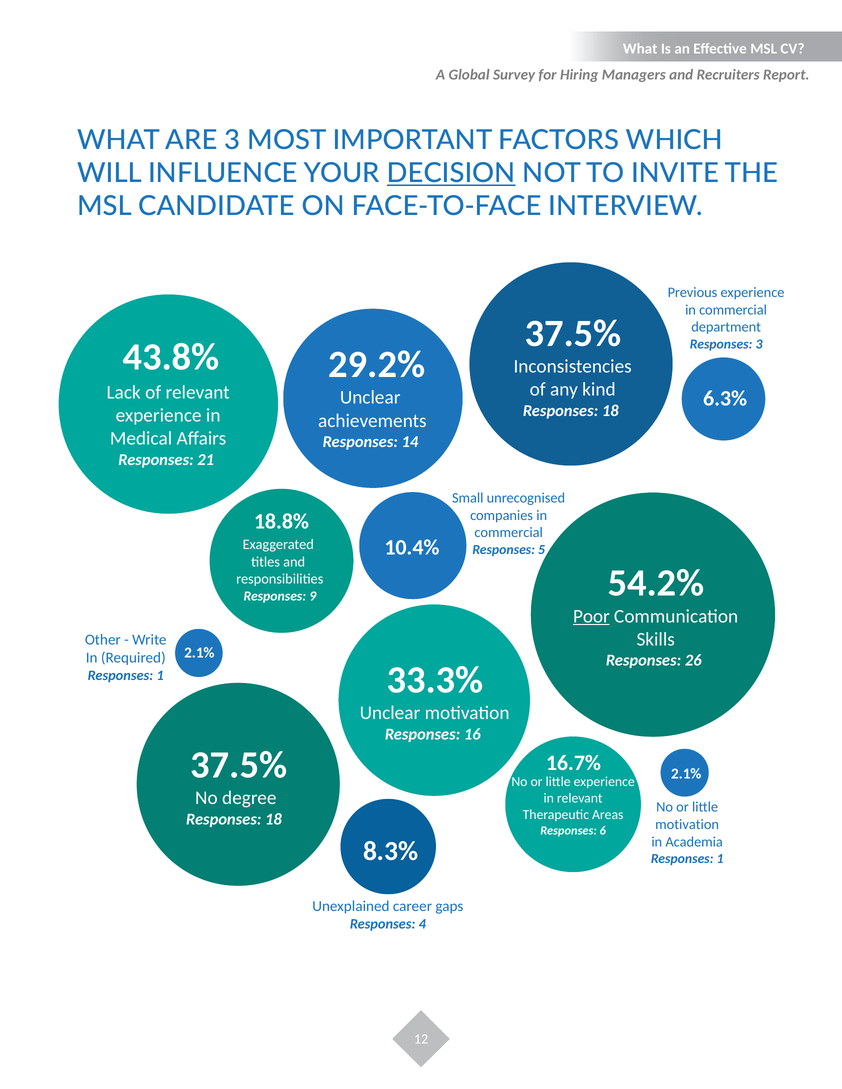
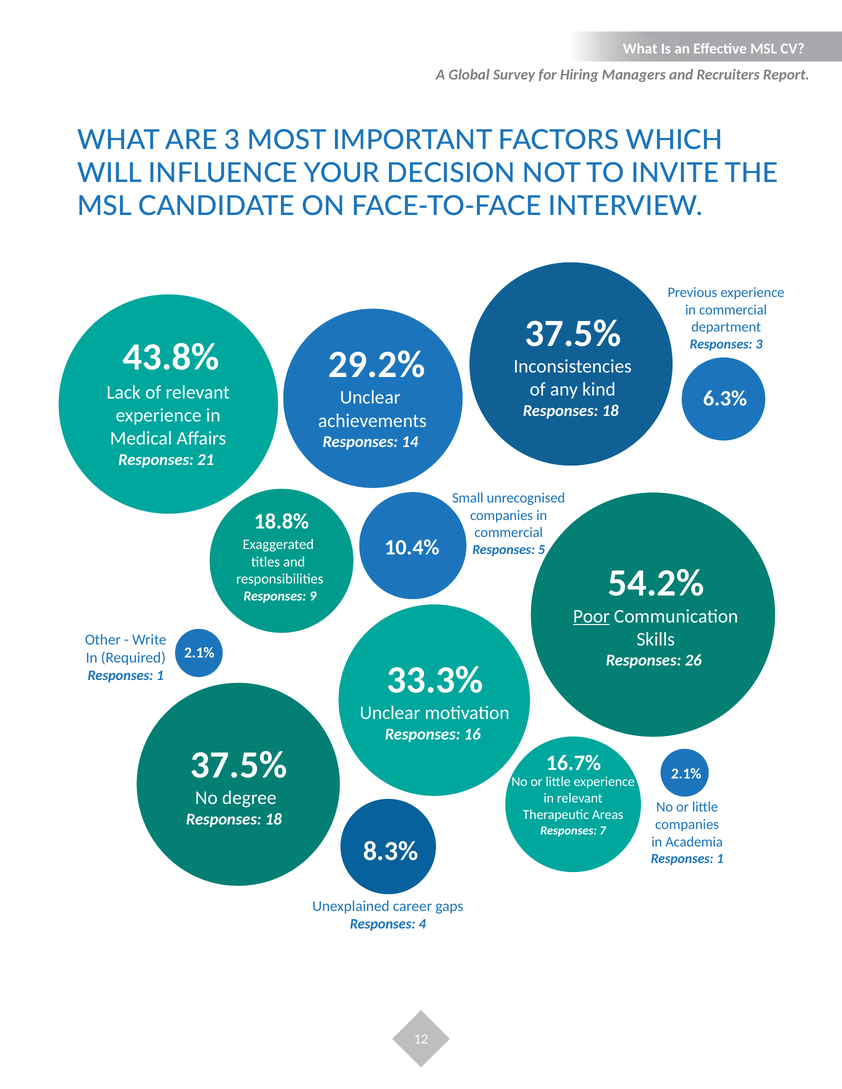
DECISION underline: present -> none
motivation at (687, 825): motivation -> companies
6: 6 -> 7
